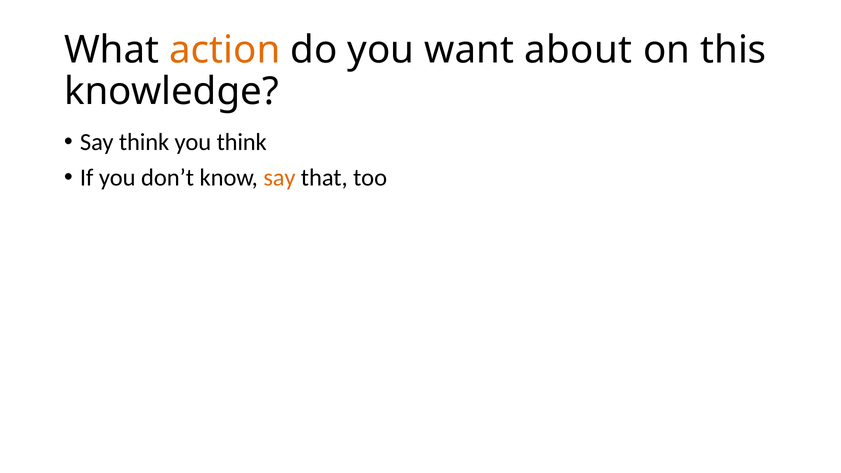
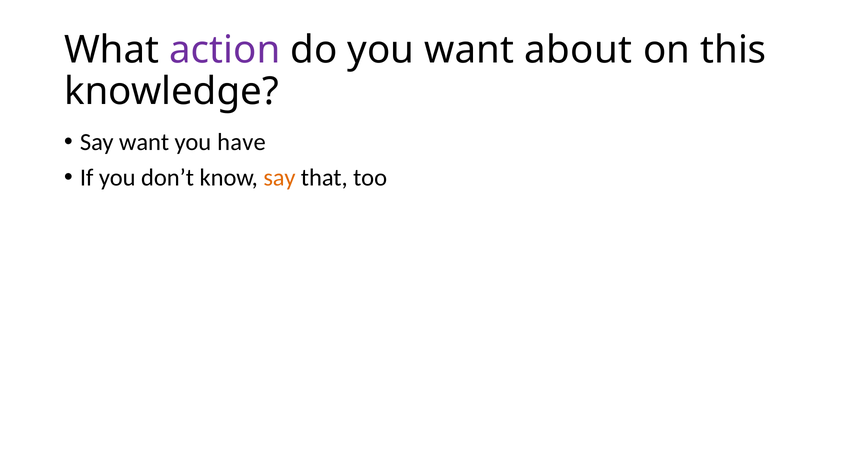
action colour: orange -> purple
Say think: think -> want
you think: think -> have
